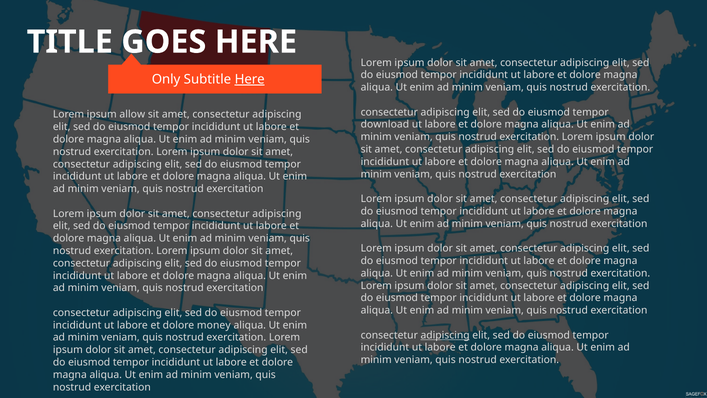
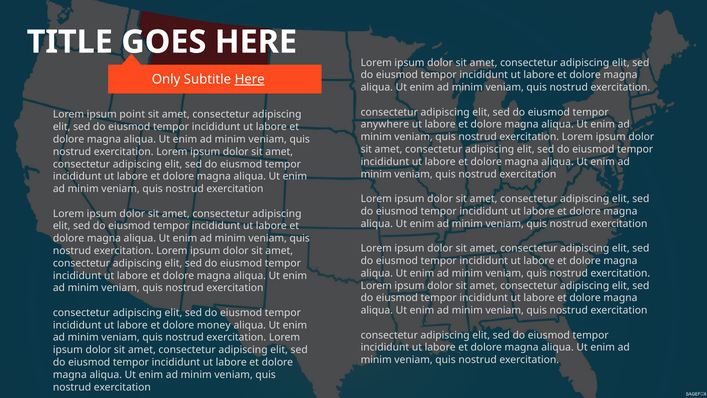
allow: allow -> point
download: download -> anywhere
adipiscing at (445, 335) underline: present -> none
